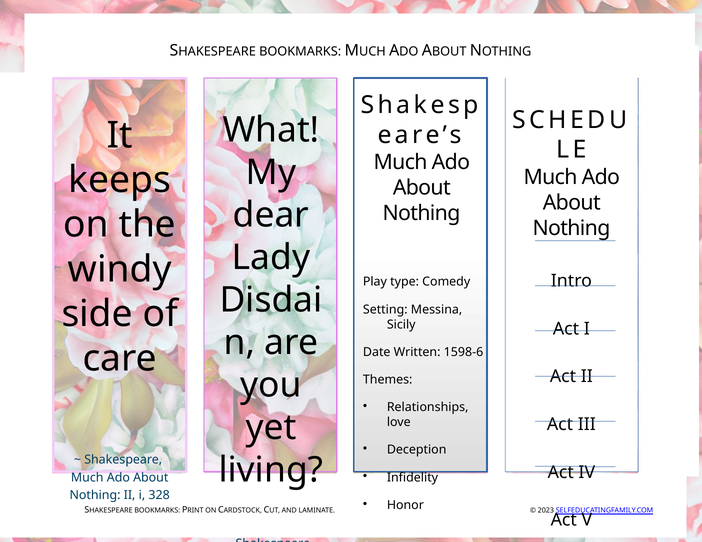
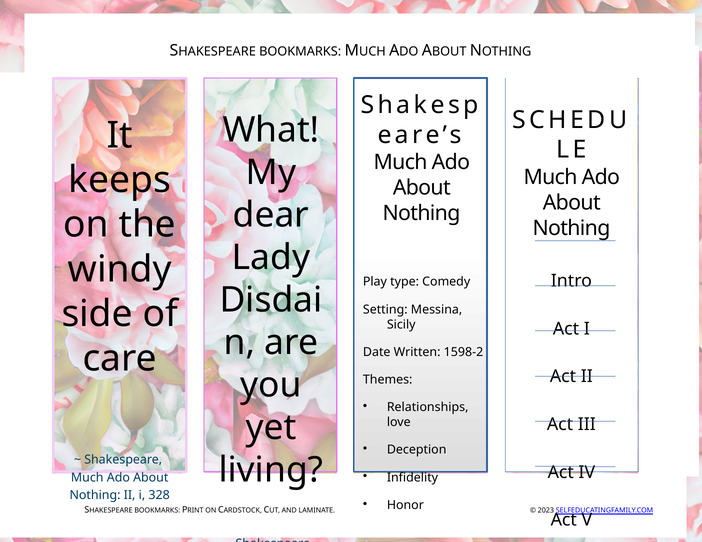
1598-6: 1598-6 -> 1598-2
